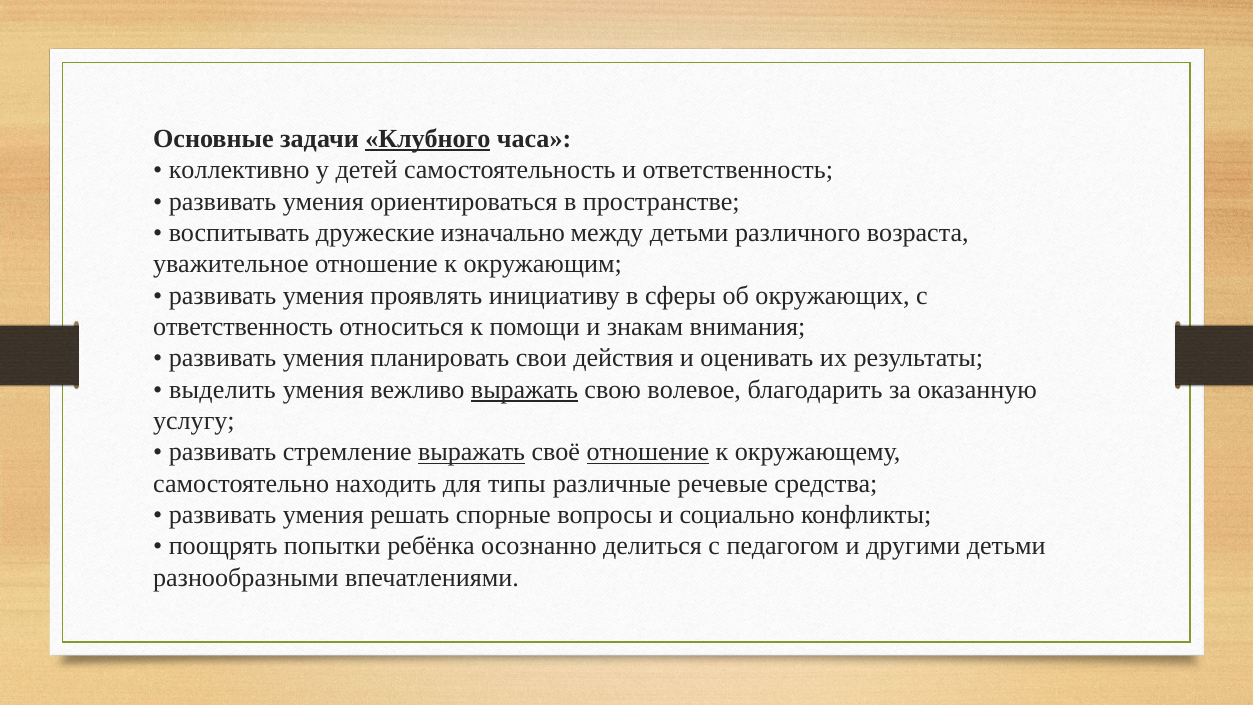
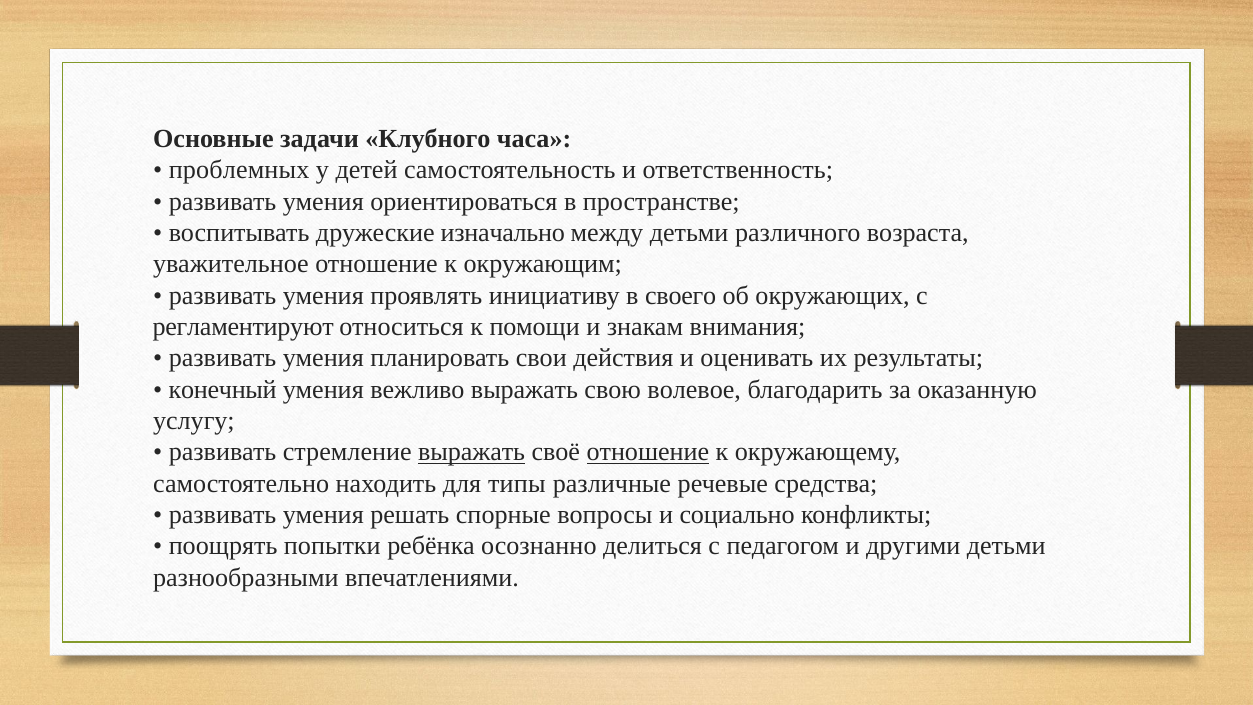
Клубного underline: present -> none
коллективно: коллективно -> проблемных
сферы: сферы -> своего
ответственность at (243, 327): ответственность -> регламентируют
выделить: выделить -> конечный
выражать at (524, 389) underline: present -> none
